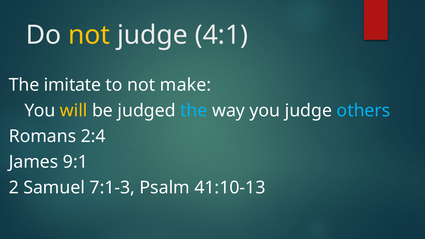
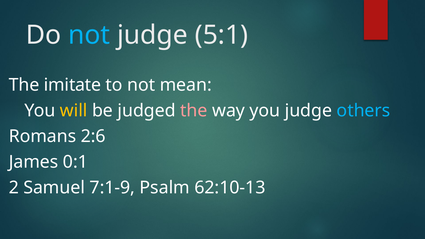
not at (89, 35) colour: yellow -> light blue
4:1: 4:1 -> 5:1
make: make -> mean
the at (194, 111) colour: light blue -> pink
2:4: 2:4 -> 2:6
9:1: 9:1 -> 0:1
7:1-3: 7:1-3 -> 7:1-9
41:10-13: 41:10-13 -> 62:10-13
